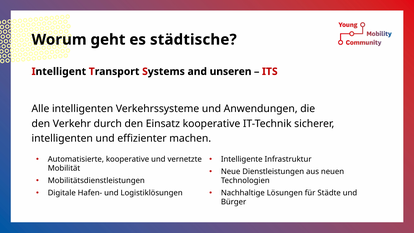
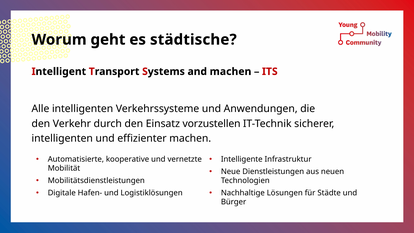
and unseren: unseren -> machen
Einsatz kooperative: kooperative -> vorzustellen
